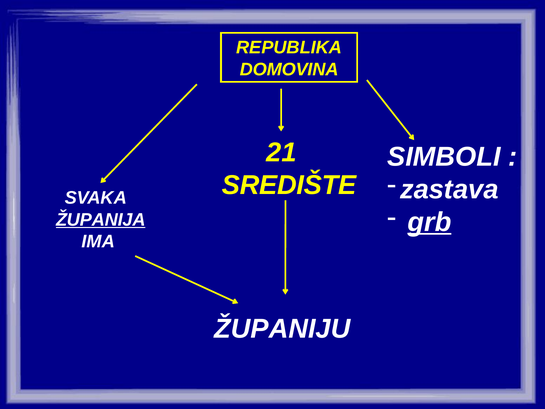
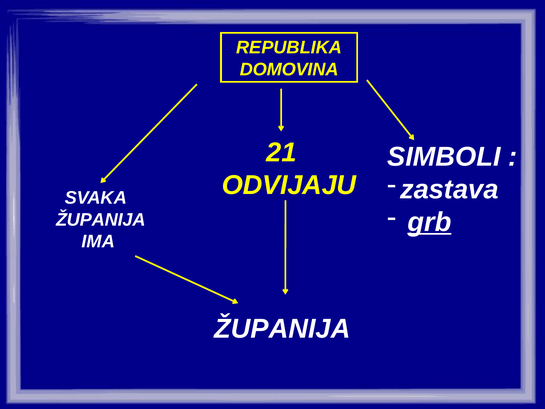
SREDIŠTE: SREDIŠTE -> ODVIJAJU
ŽUPANIJA at (101, 220) underline: present -> none
ŽUPANIJU at (282, 329): ŽUPANIJU -> ŽUPANIJA
